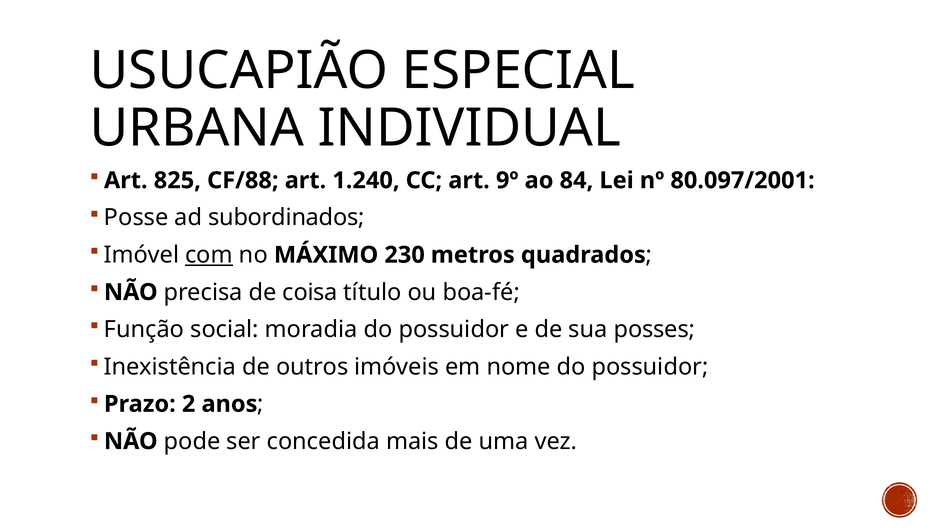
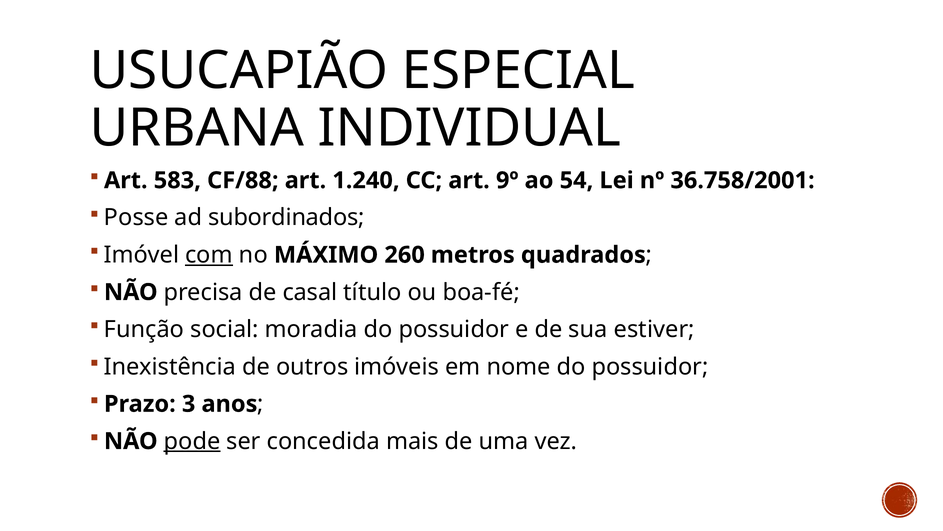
825: 825 -> 583
84: 84 -> 54
80.097/2001: 80.097/2001 -> 36.758/2001
230: 230 -> 260
coisa: coisa -> casal
posses: posses -> estiver
2: 2 -> 3
pode underline: none -> present
